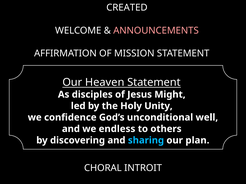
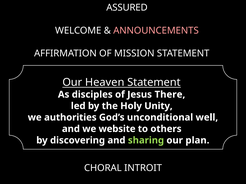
CREATED: CREATED -> ASSURED
Might: Might -> There
confidence: confidence -> authorities
endless: endless -> website
sharing colour: light blue -> light green
